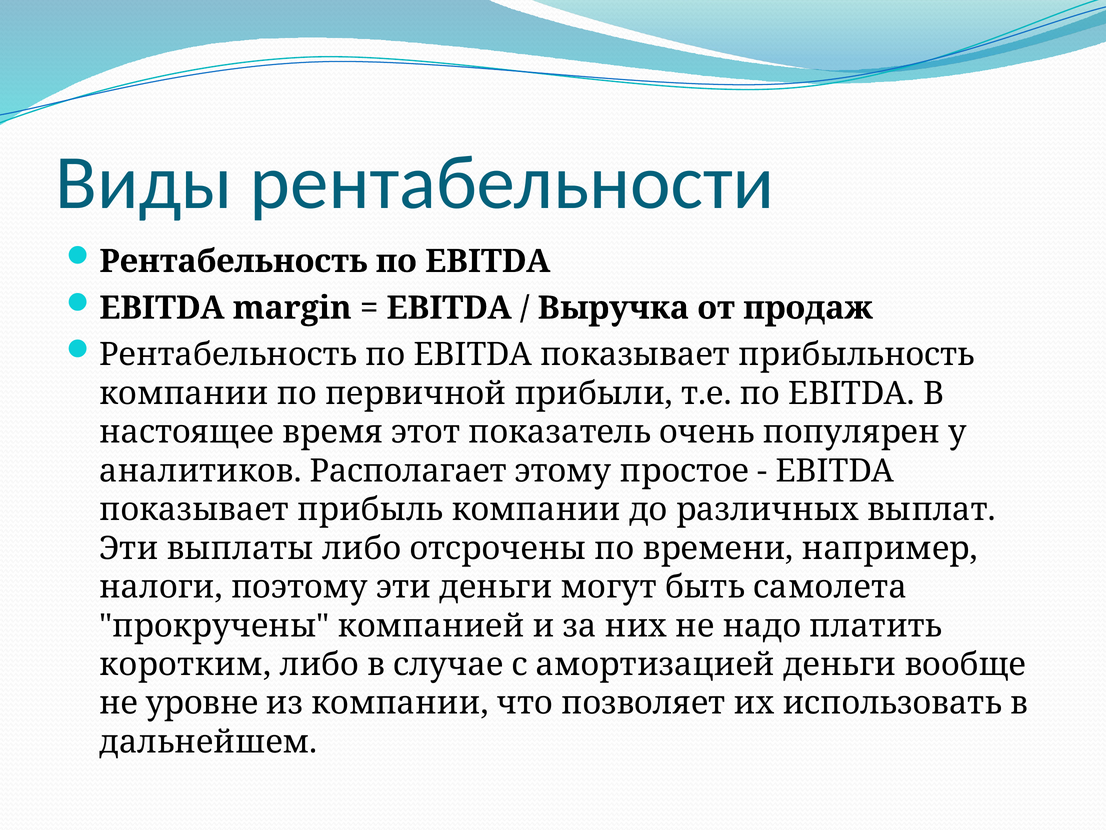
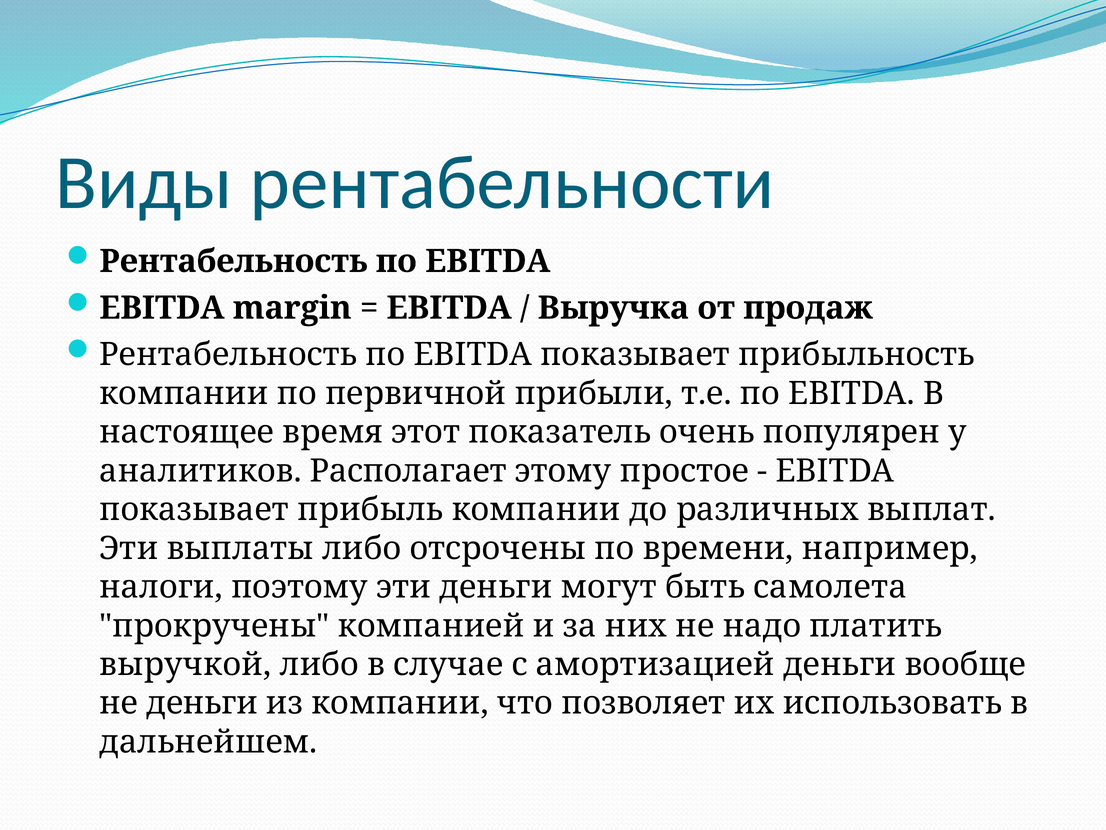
коротким: коротким -> выручкой
не уровне: уровне -> деньги
